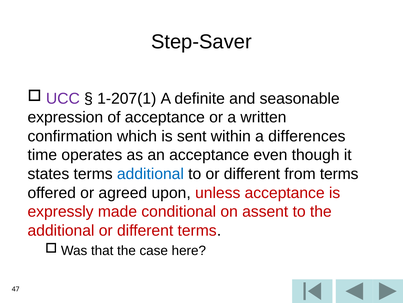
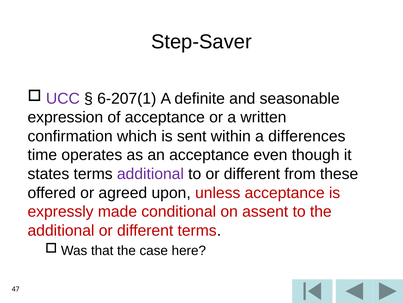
1-207(1: 1-207(1 -> 6-207(1
additional at (150, 174) colour: blue -> purple
from terms: terms -> these
